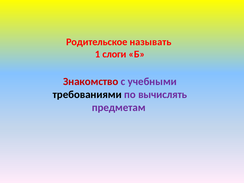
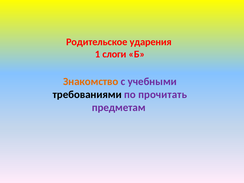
называть: называть -> ударения
Знакомство colour: red -> orange
вычислять: вычислять -> прочитать
